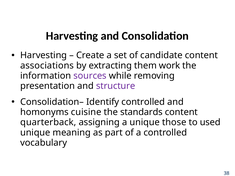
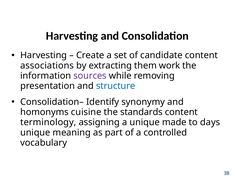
structure colour: purple -> blue
Identify controlled: controlled -> synonymy
quarterback: quarterback -> terminology
those: those -> made
used: used -> days
